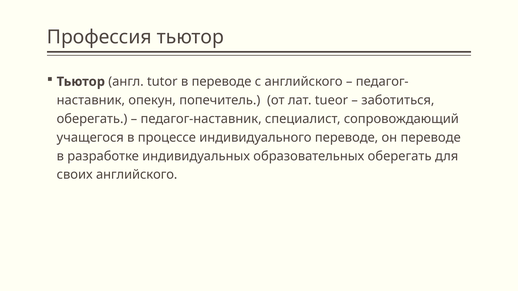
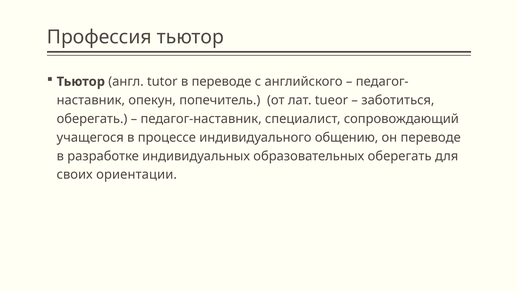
индивидуального переводе: переводе -> общению
своих английского: английского -> ориентации
